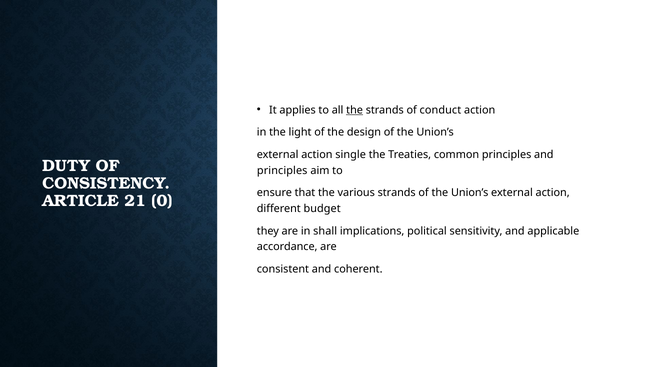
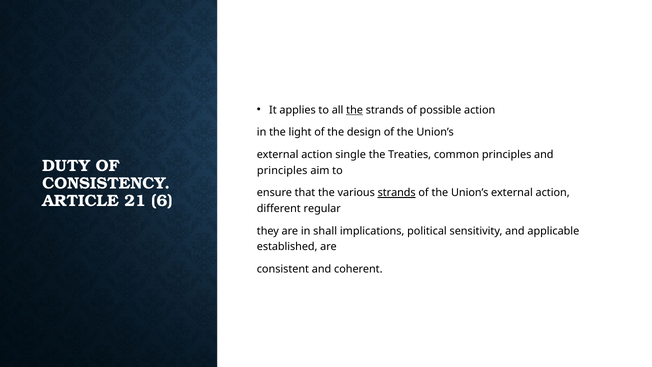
conduct: conduct -> possible
strands at (397, 193) underline: none -> present
0: 0 -> 6
budget: budget -> regular
accordance: accordance -> established
